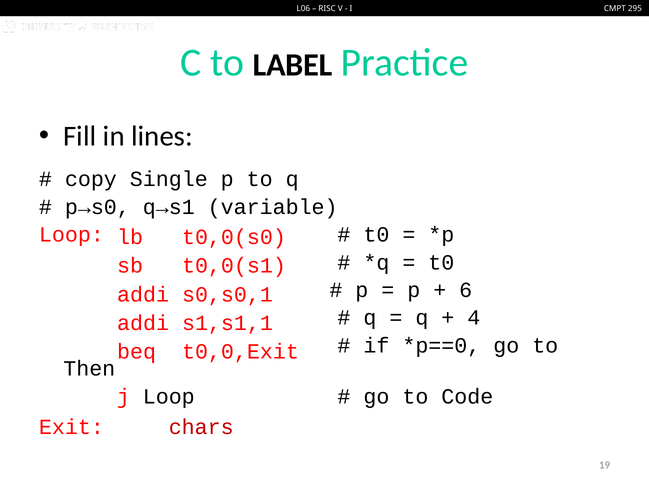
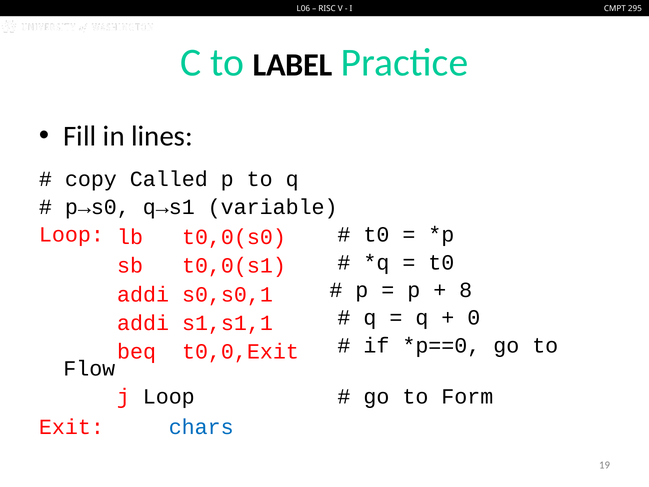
Single: Single -> Called
6: 6 -> 8
4: 4 -> 0
Then: Then -> Flow
Code: Code -> Form
chars colour: red -> blue
